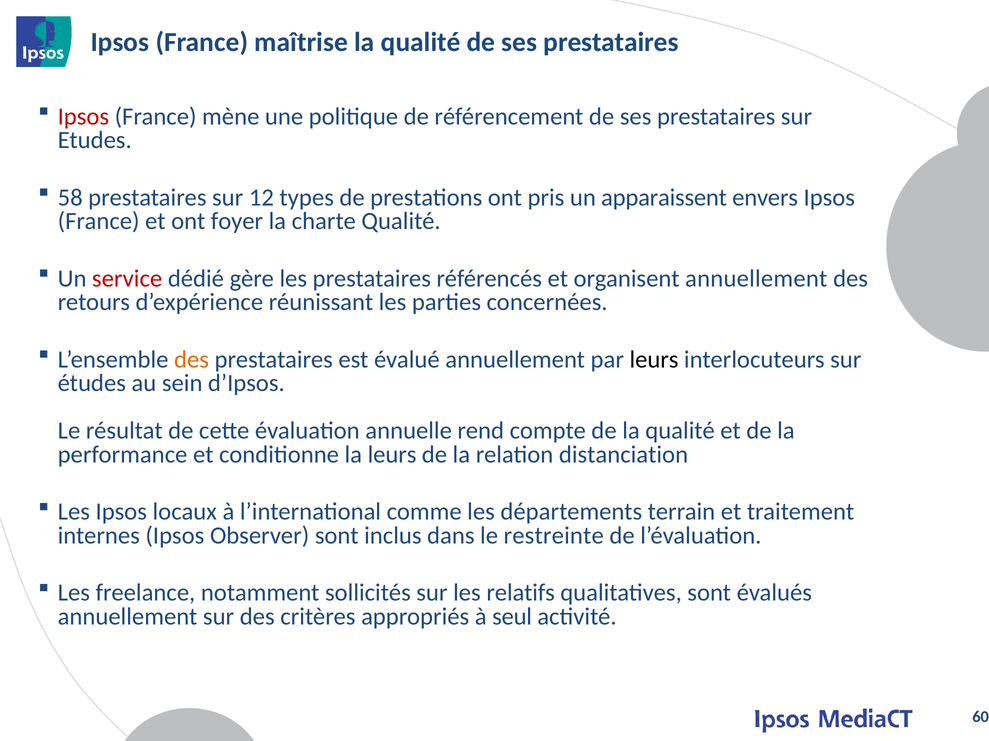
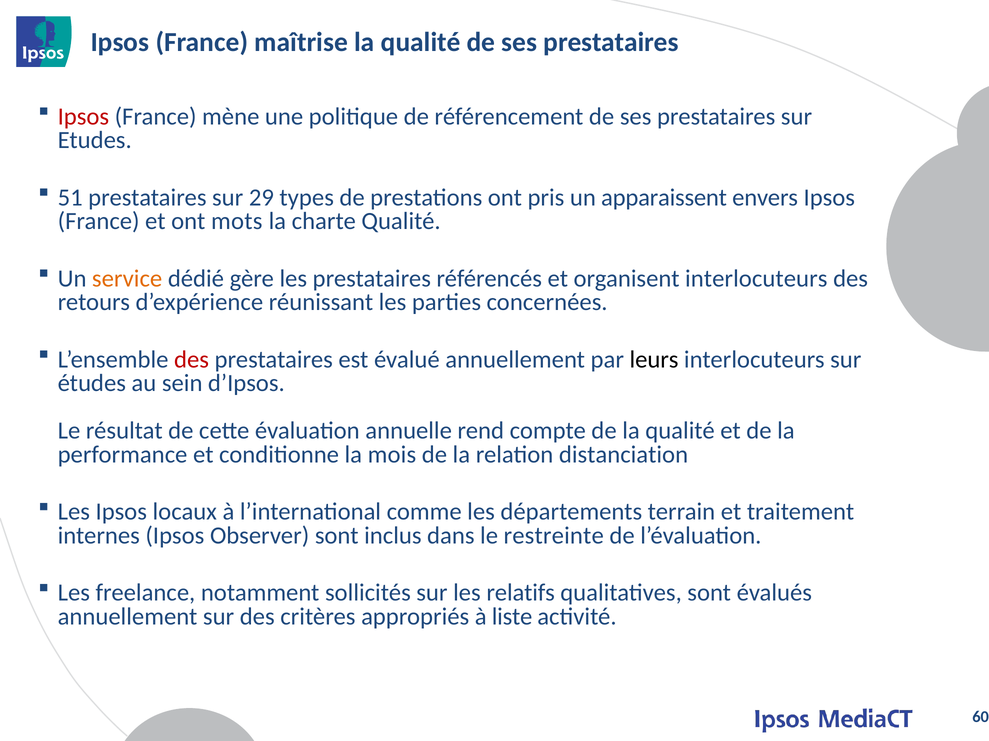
58: 58 -> 51
12: 12 -> 29
foyer: foyer -> mots
service colour: red -> orange
organisent annuellement: annuellement -> interlocuteurs
des at (192, 360) colour: orange -> red
la leurs: leurs -> mois
seul: seul -> liste
